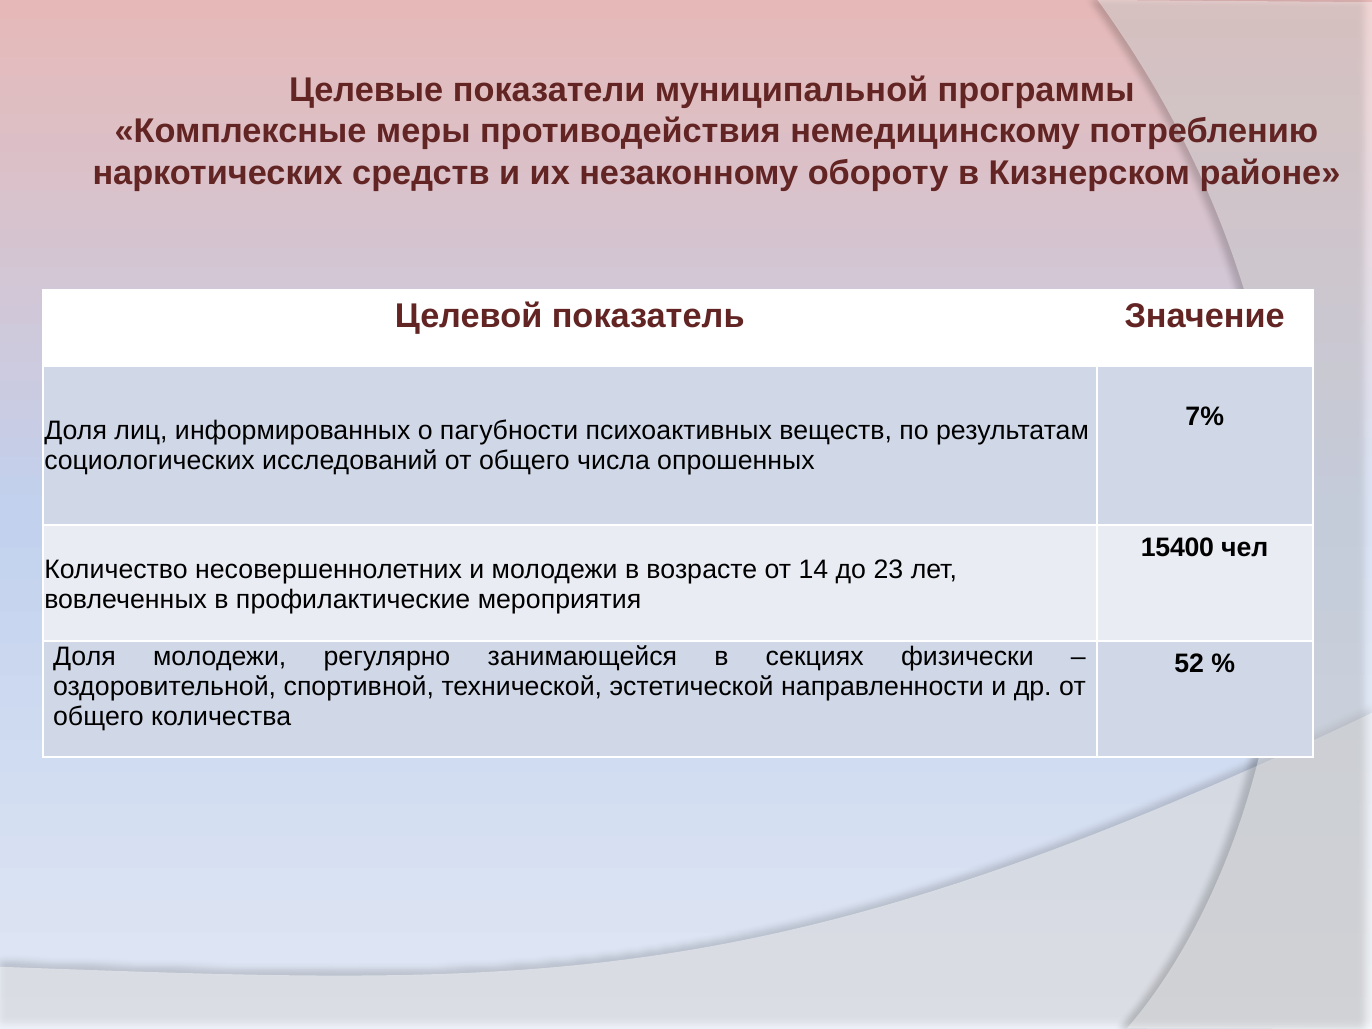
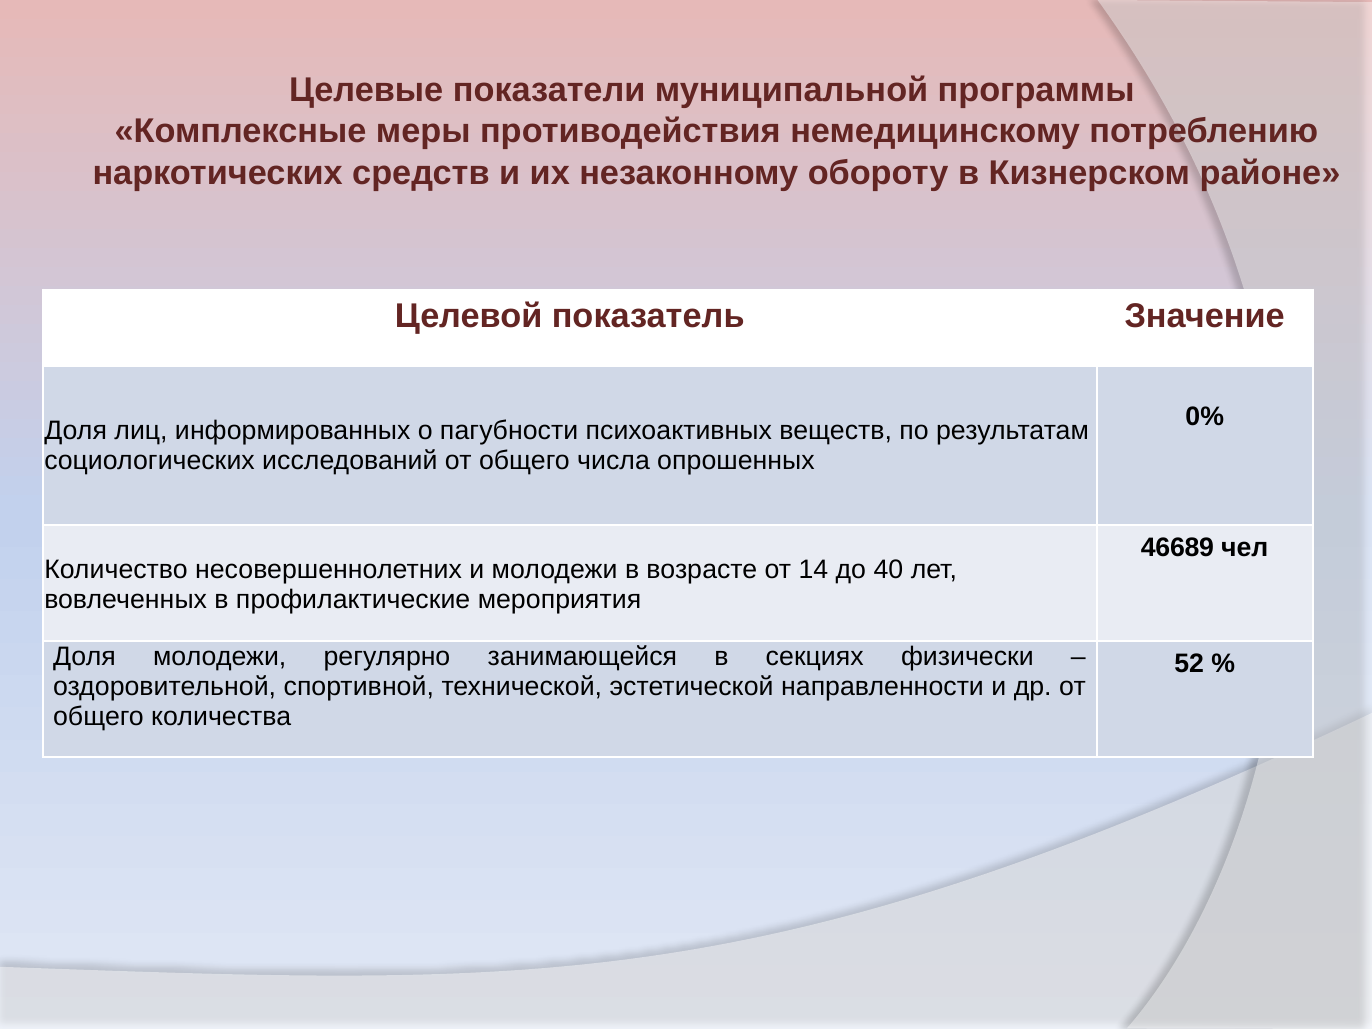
7%: 7% -> 0%
15400: 15400 -> 46689
23: 23 -> 40
